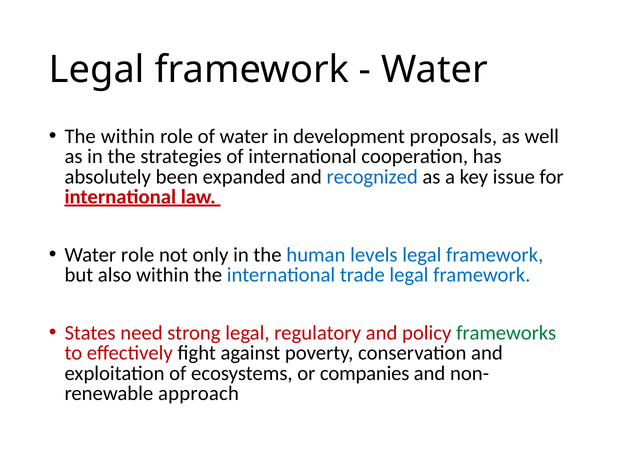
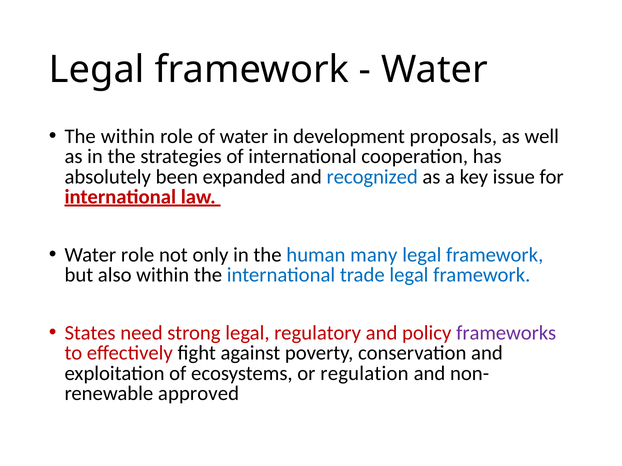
levels: levels -> many
frameworks colour: green -> purple
companies: companies -> regulation
approach: approach -> approved
